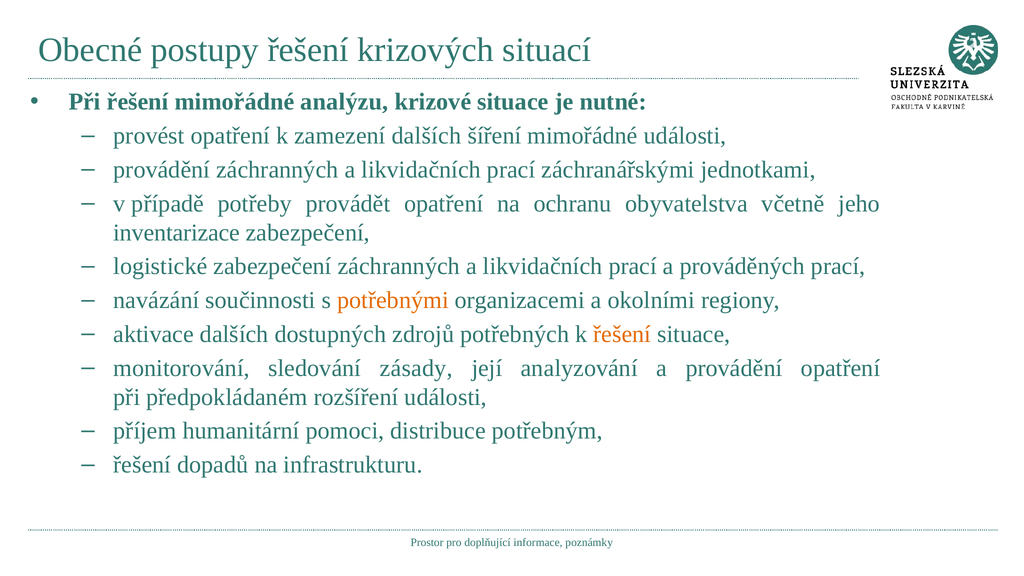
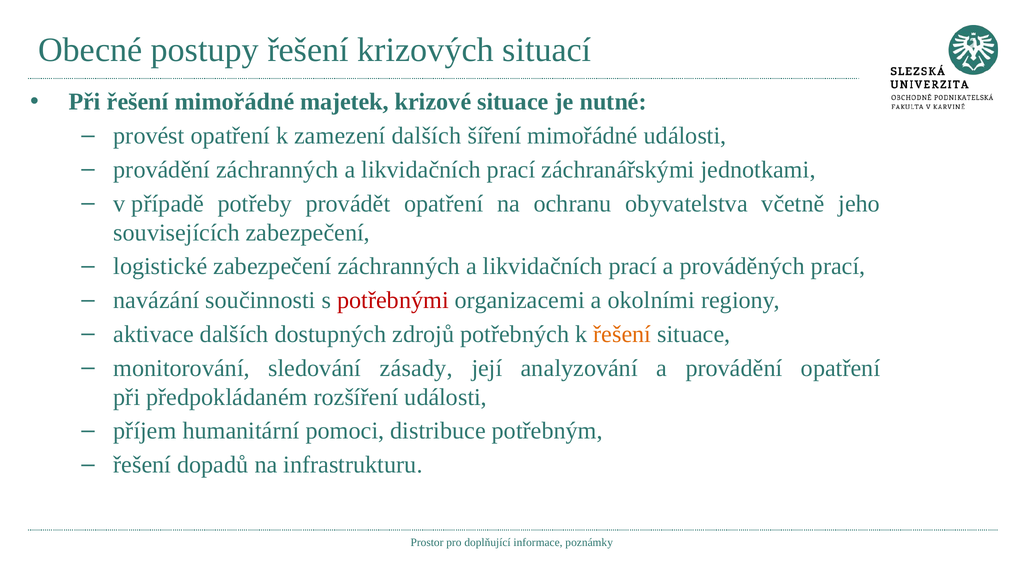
analýzu: analýzu -> majetek
inventarizace: inventarizace -> souvisejících
potřebnými colour: orange -> red
